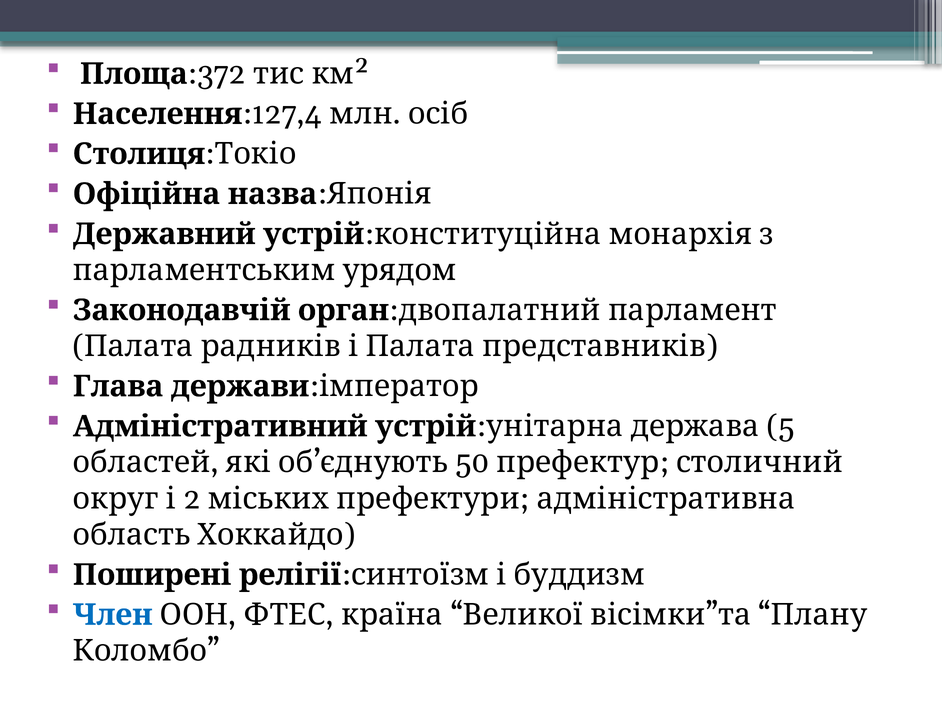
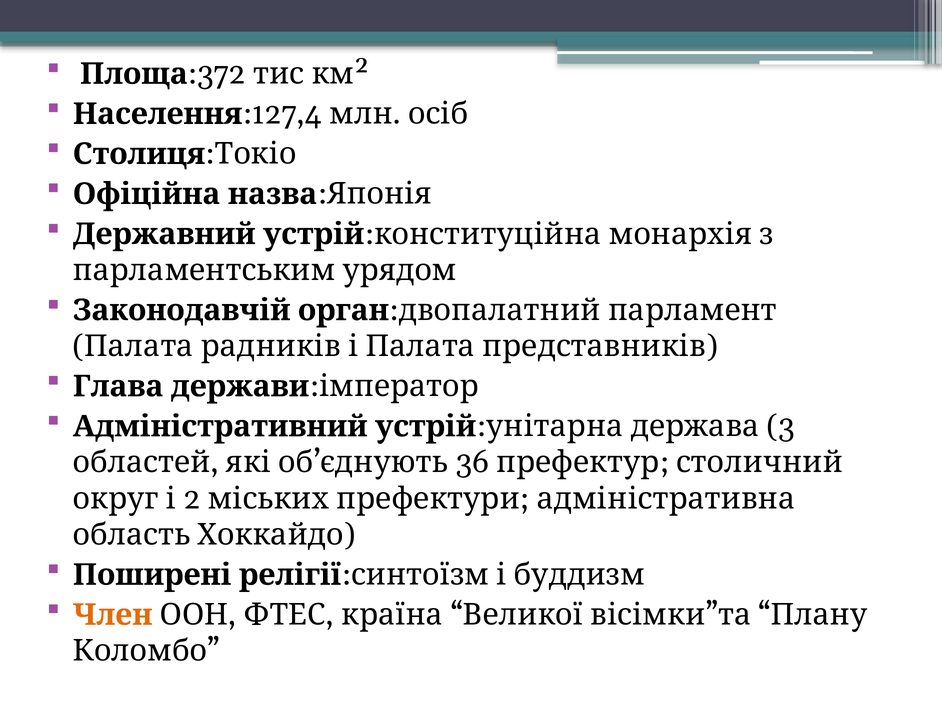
5: 5 -> 3
50: 50 -> 36
Член colour: blue -> orange
